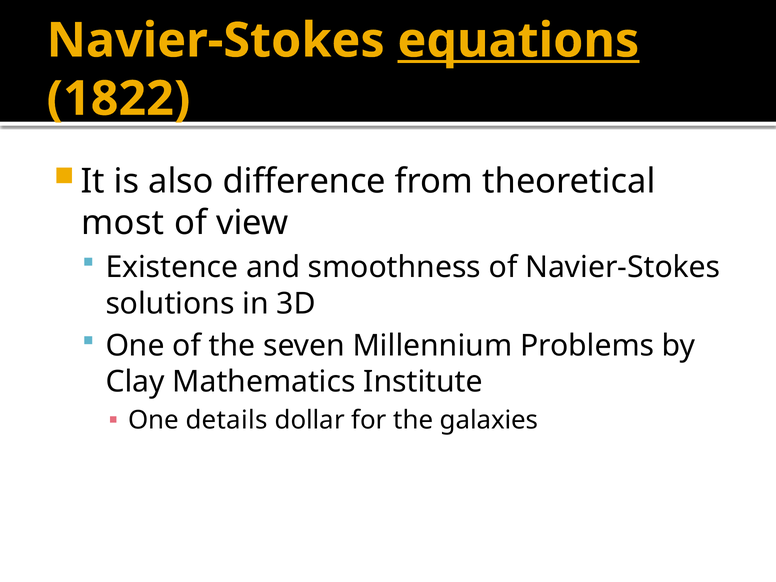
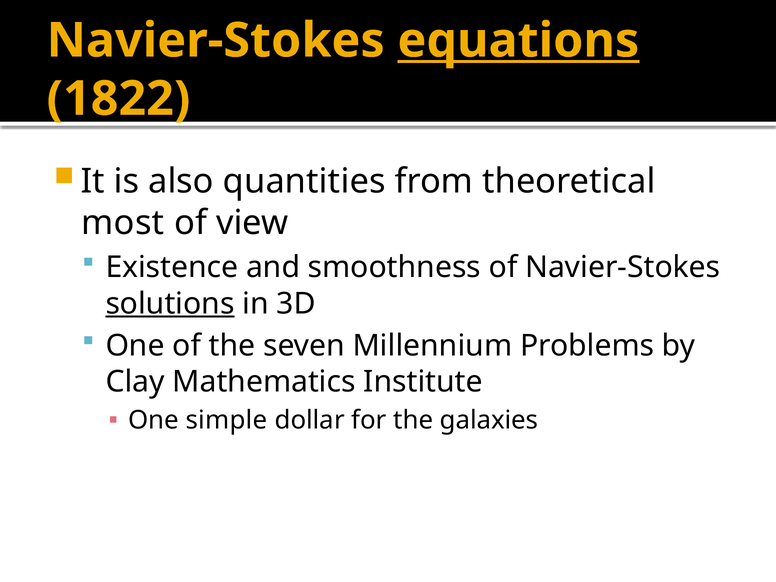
difference: difference -> quantities
solutions underline: none -> present
details: details -> simple
